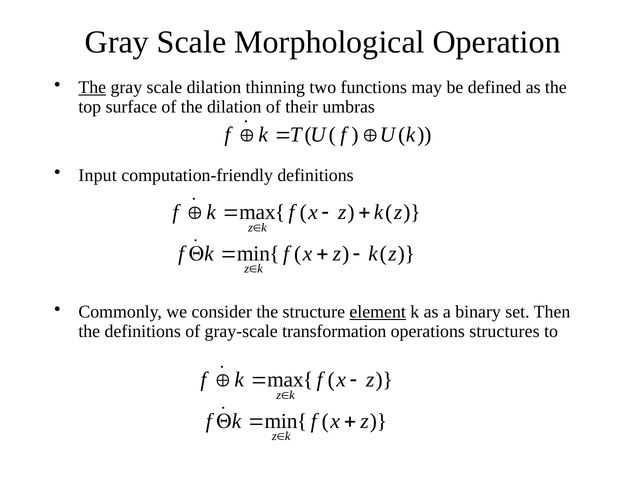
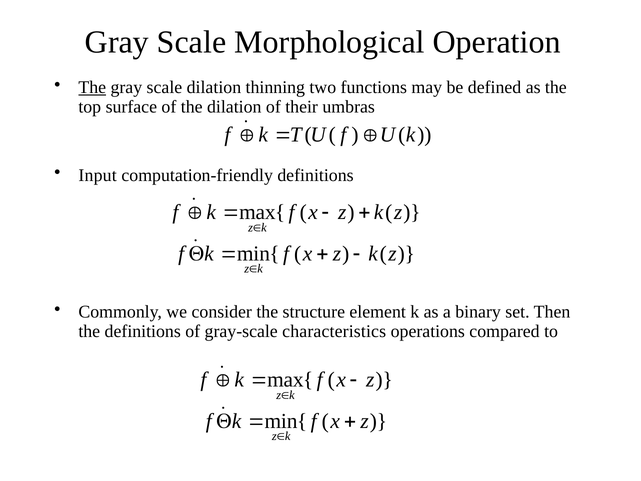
element underline: present -> none
transformation: transformation -> characteristics
structures: structures -> compared
